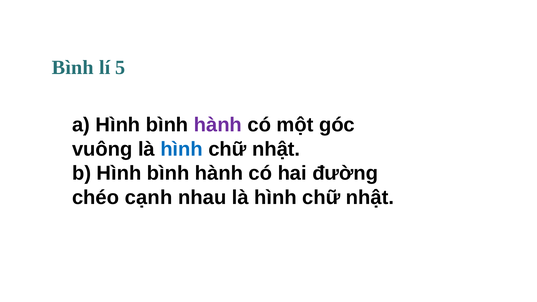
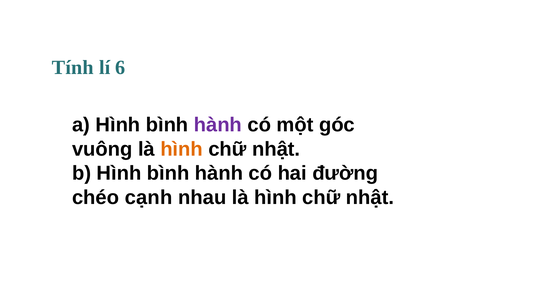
Bình at (73, 68): Bình -> Tính
5: 5 -> 6
hình at (182, 149) colour: blue -> orange
